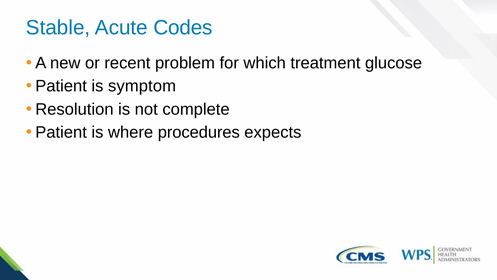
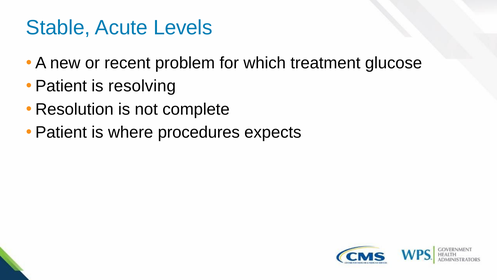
Codes: Codes -> Levels
symptom: symptom -> resolving
